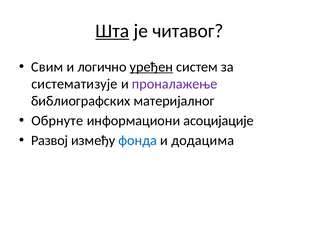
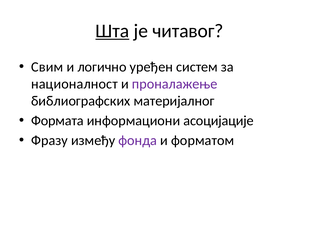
уређен underline: present -> none
систематизује: систематизује -> националност
Обрнуте: Обрнуте -> Формата
Развој: Развој -> Фразу
фонда colour: blue -> purple
додацима: додацима -> форматом
